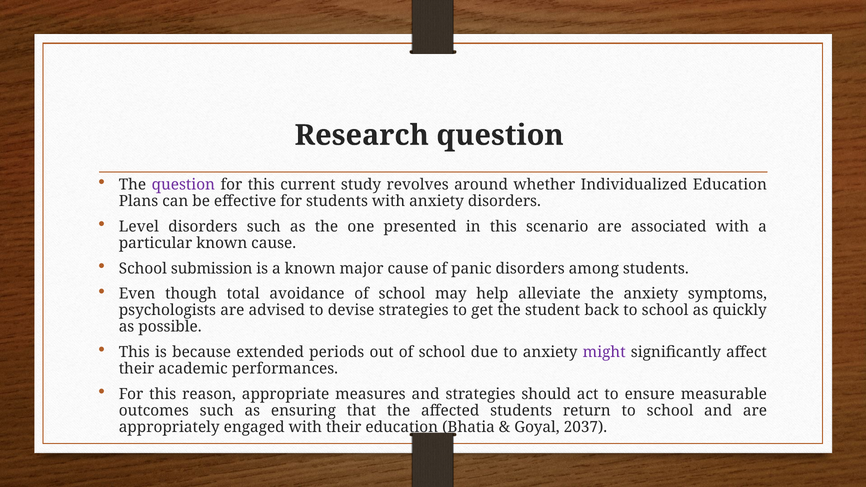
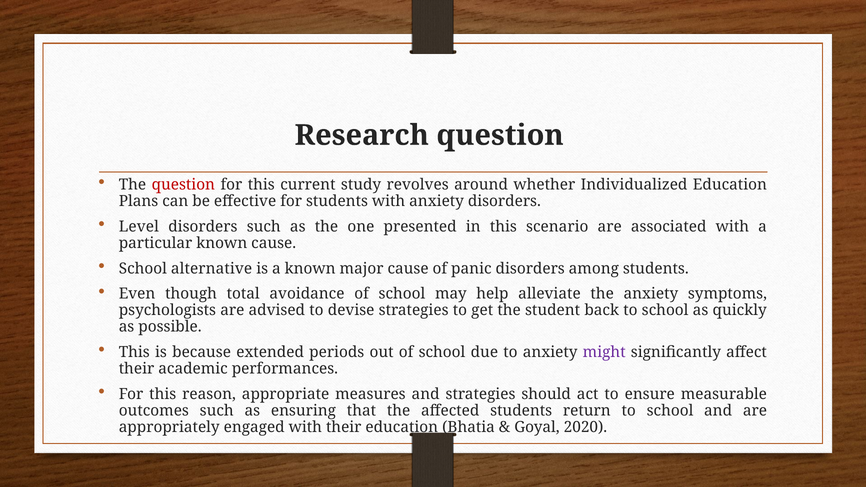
question at (183, 185) colour: purple -> red
submission: submission -> alternative
2037: 2037 -> 2020
